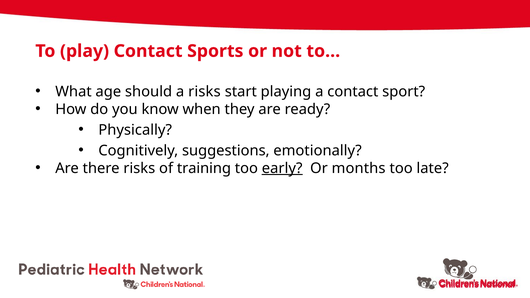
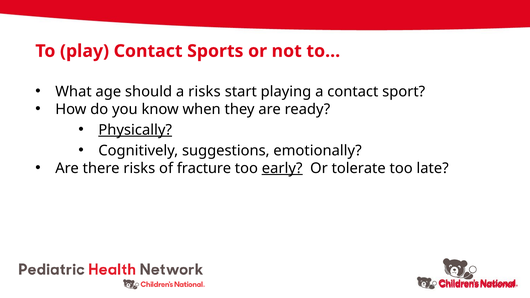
Physically underline: none -> present
training: training -> fracture
months: months -> tolerate
